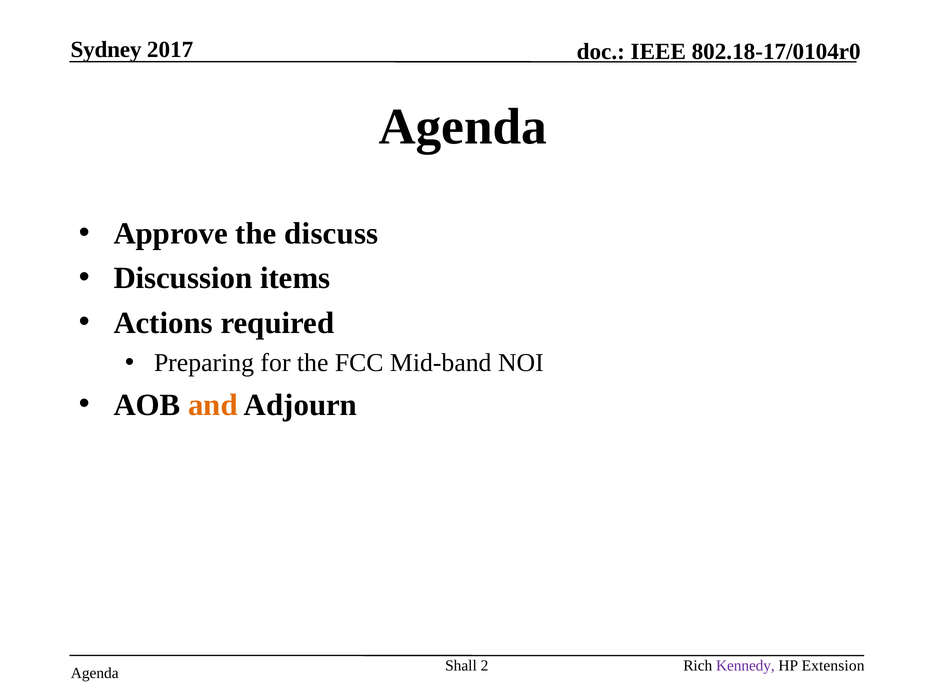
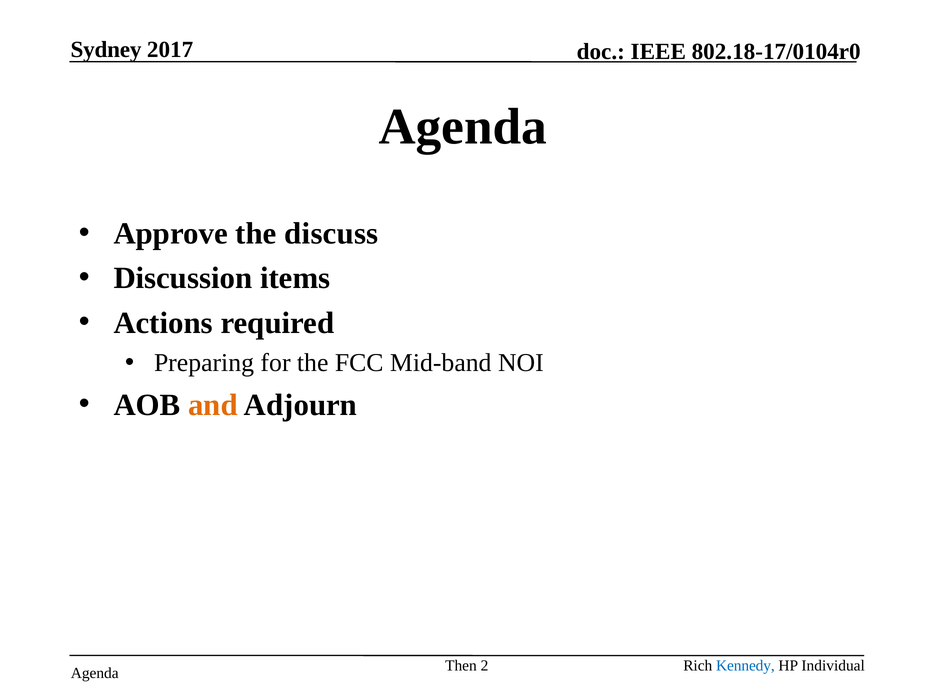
Shall: Shall -> Then
Kennedy colour: purple -> blue
Extension: Extension -> Individual
